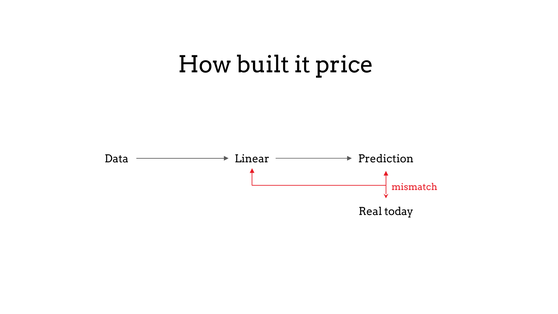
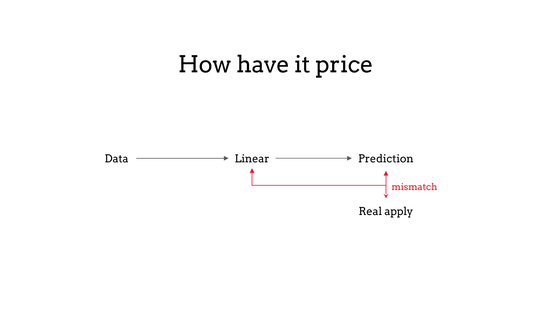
built: built -> have
today: today -> apply
